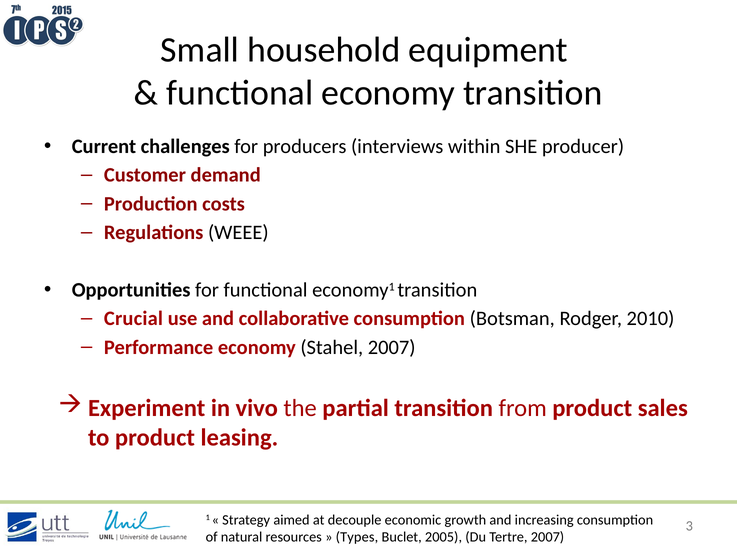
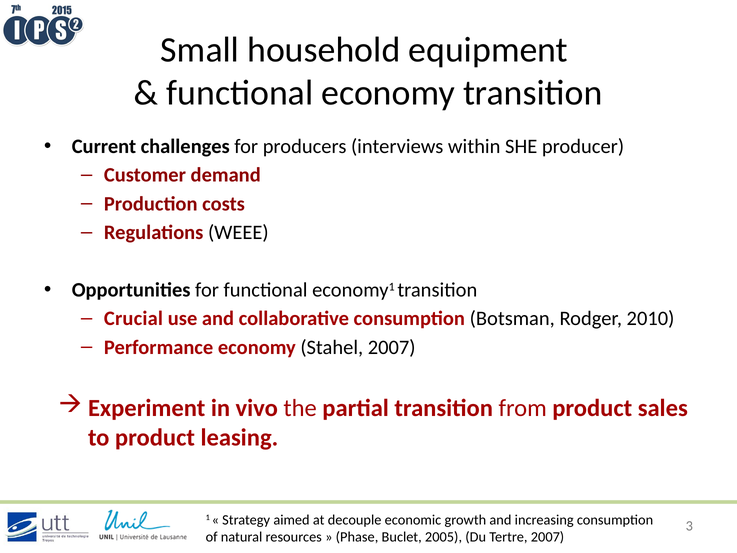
Types: Types -> Phase
